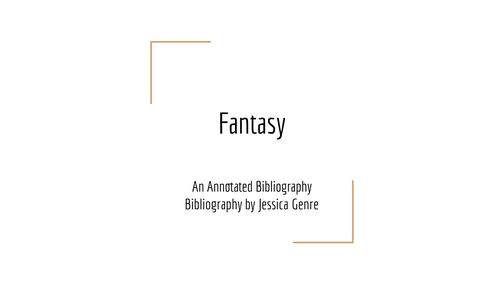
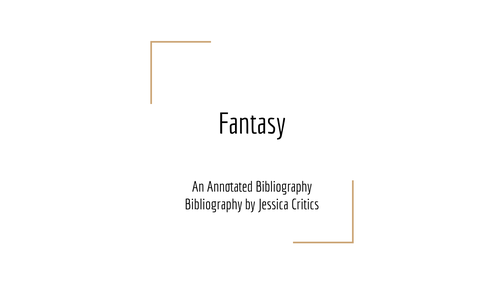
Genre: Genre -> Critics
